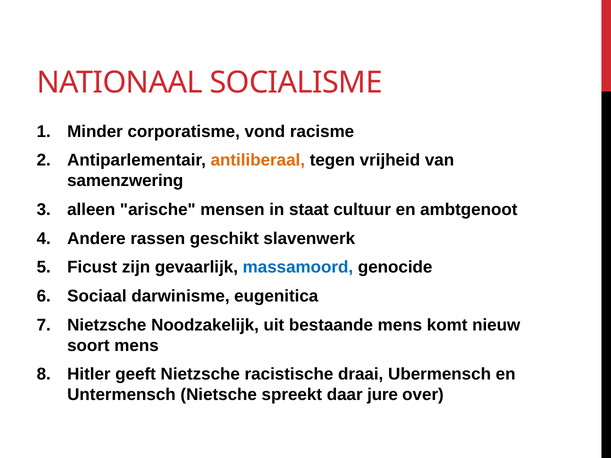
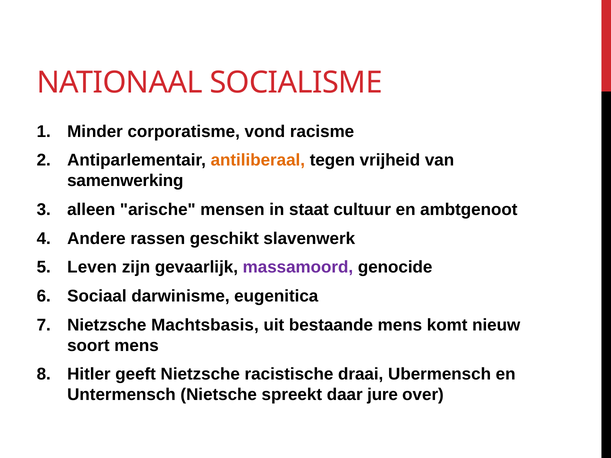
samenzwering: samenzwering -> samenwerking
Ficust: Ficust -> Leven
massamoord colour: blue -> purple
Noodzakelijk: Noodzakelijk -> Machtsbasis
